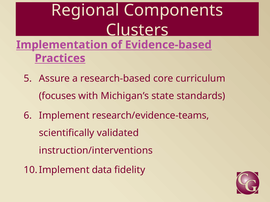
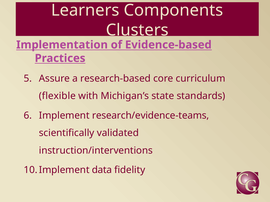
Regional: Regional -> Learners
focuses: focuses -> flexible
